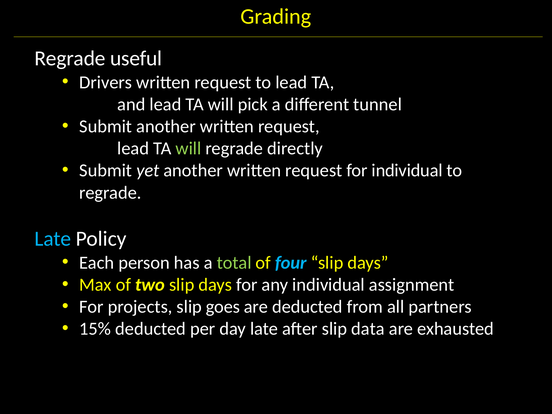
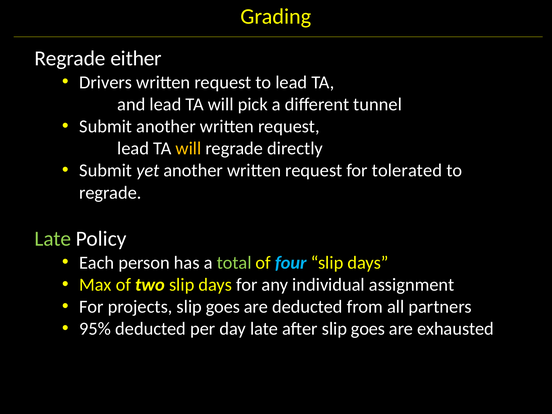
useful: useful -> either
will at (188, 149) colour: light green -> yellow
for individual: individual -> tolerated
Late at (53, 239) colour: light blue -> light green
15%: 15% -> 95%
after slip data: data -> goes
